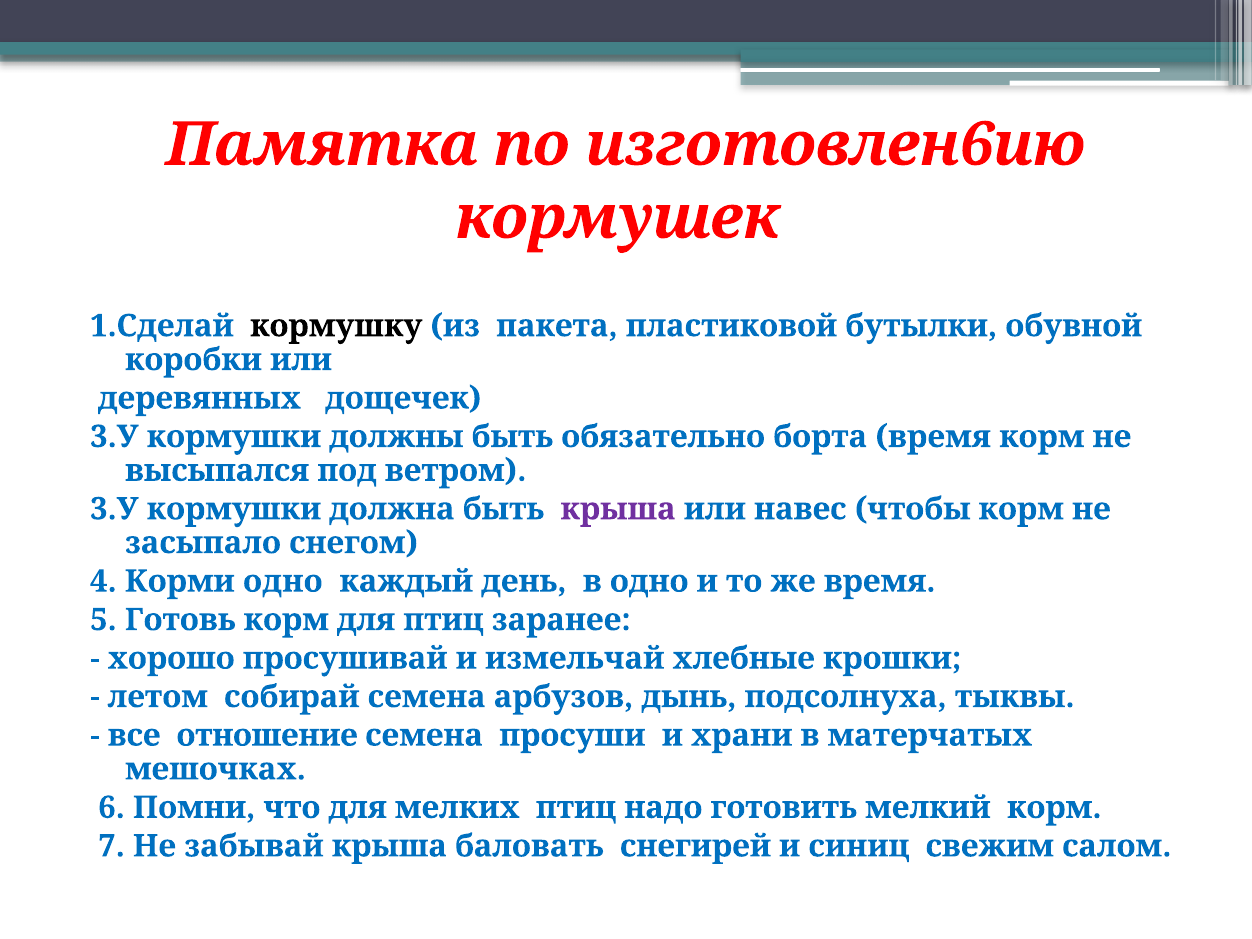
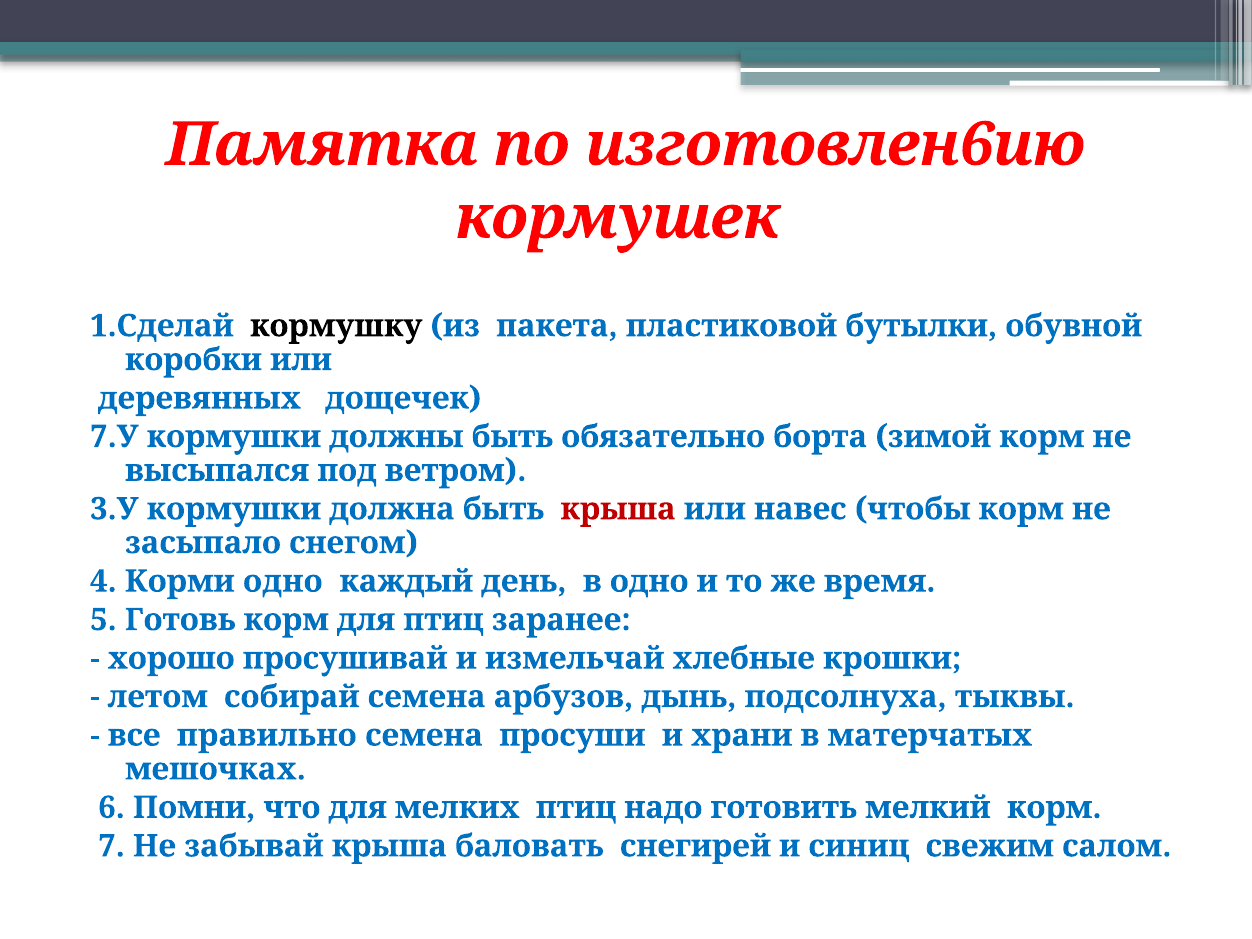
3.У at (114, 437): 3.У -> 7.У
борта время: время -> зимой
крыша at (618, 509) colour: purple -> red
отношение: отношение -> правильно
